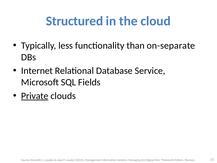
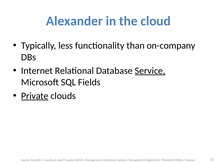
Structured: Structured -> Alexander
on-separate: on-separate -> on-company
Service underline: none -> present
